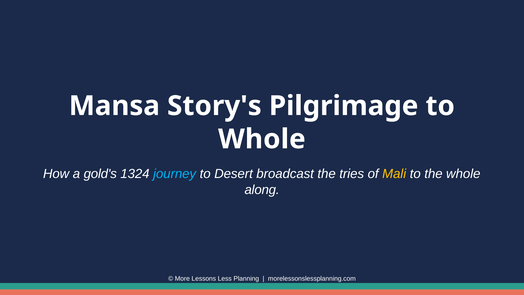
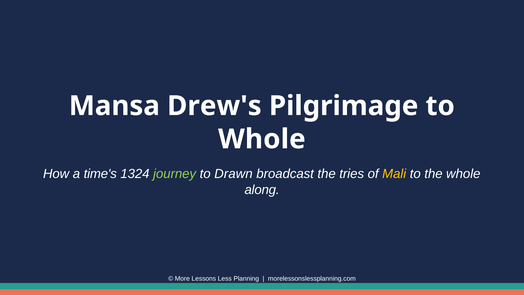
Story's: Story's -> Drew's
gold's: gold's -> time's
journey colour: light blue -> light green
Desert: Desert -> Drawn
